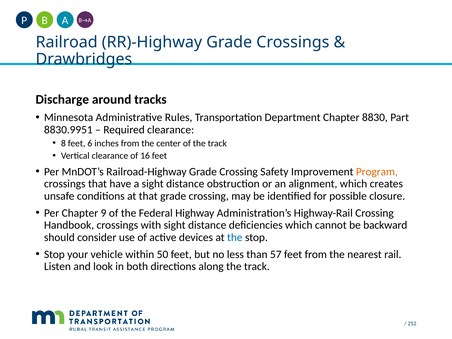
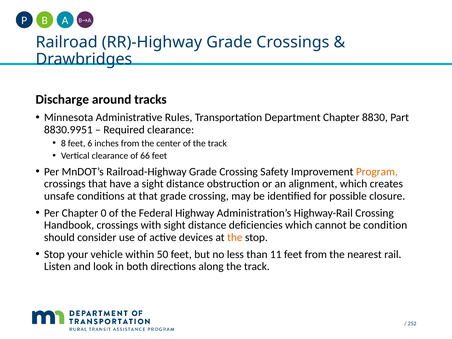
16: 16 -> 66
9: 9 -> 0
backward: backward -> condition
the at (235, 237) colour: blue -> orange
57: 57 -> 11
